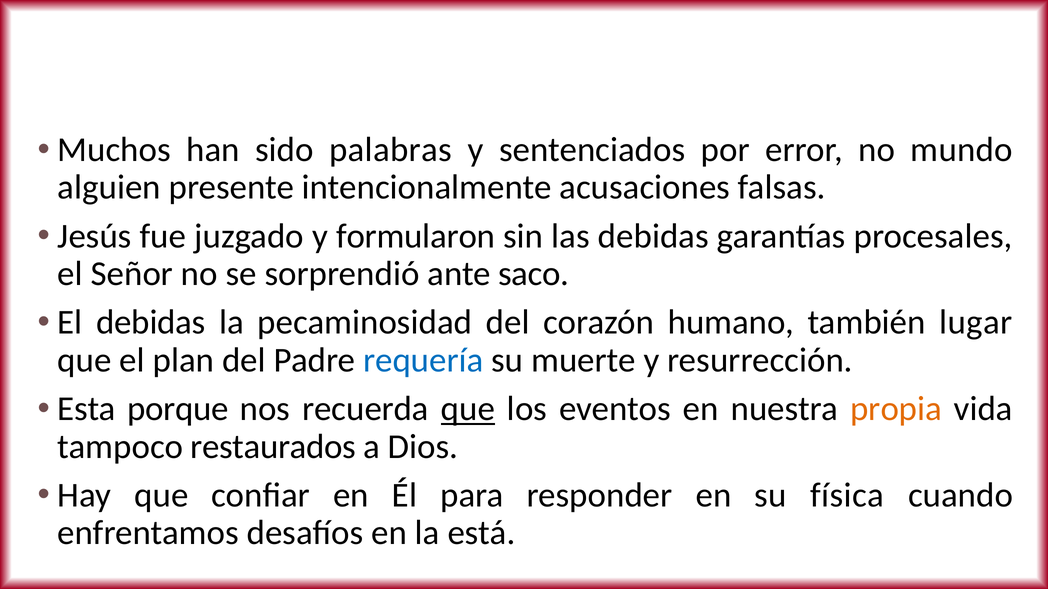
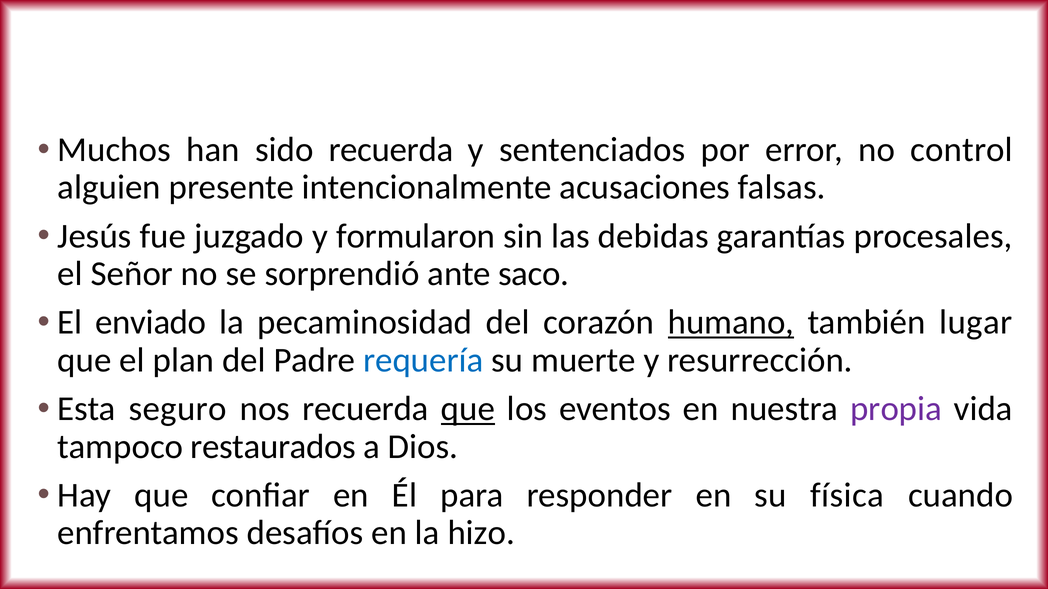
sido palabras: palabras -> recuerda
mundo: mundo -> control
El debidas: debidas -> enviado
humano underline: none -> present
porque: porque -> seguro
propia colour: orange -> purple
está: está -> hizo
